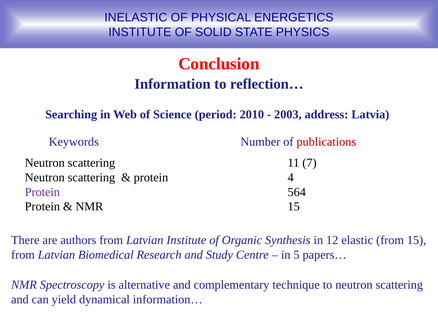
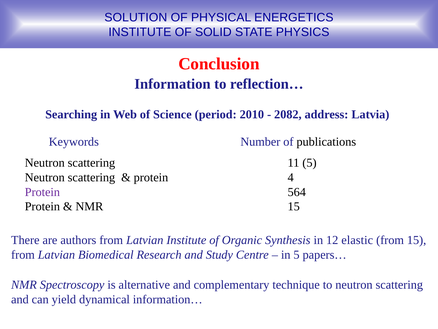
INELASTIC: INELASTIC -> SOLUTION
2003: 2003 -> 2082
publications colour: red -> black
11 7: 7 -> 5
